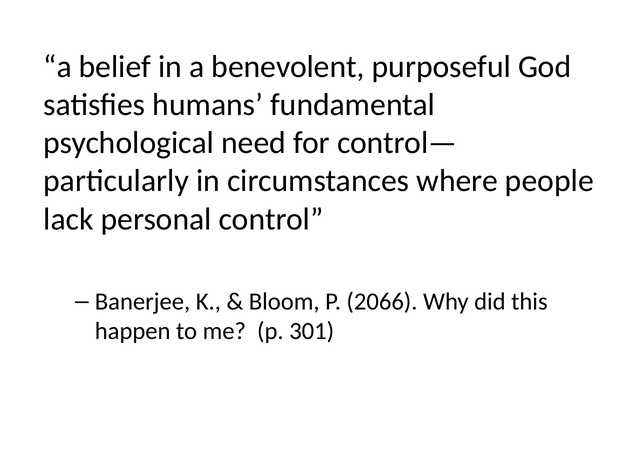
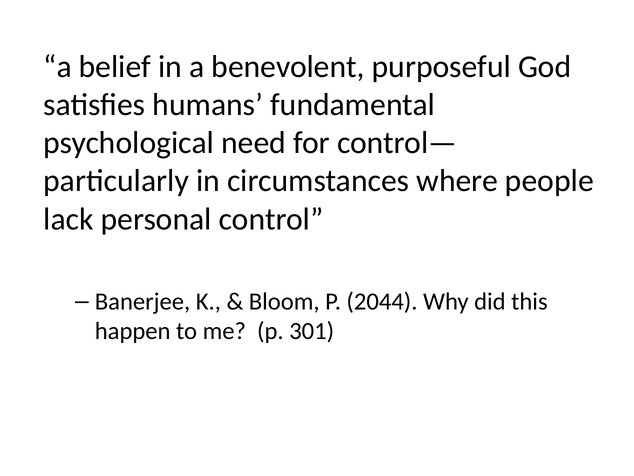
2066: 2066 -> 2044
